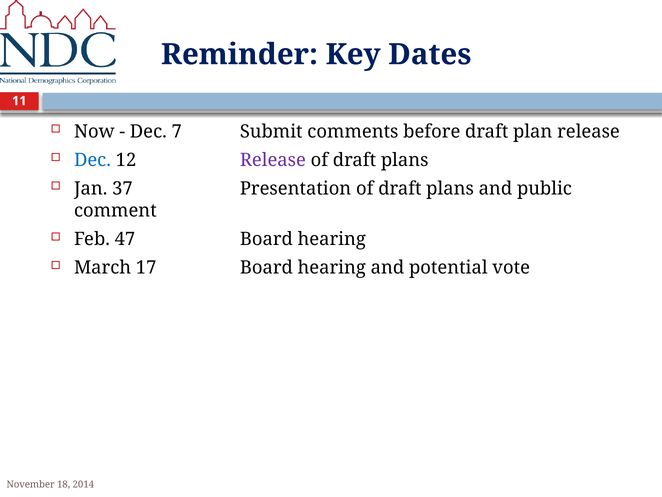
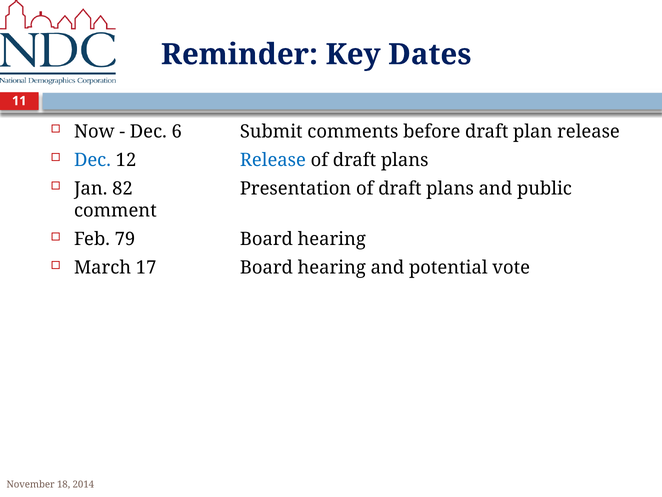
7: 7 -> 6
Release at (273, 160) colour: purple -> blue
37: 37 -> 82
47: 47 -> 79
